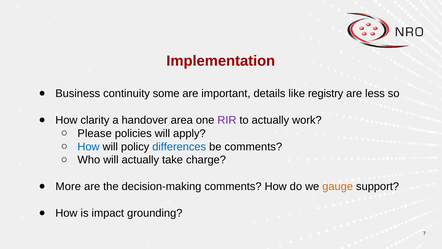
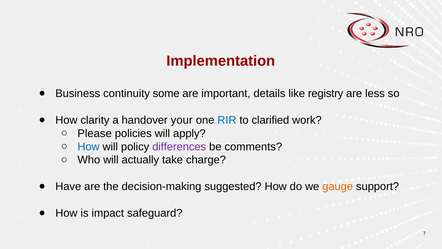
area: area -> your
RIR colour: purple -> blue
to actually: actually -> clarified
differences colour: blue -> purple
More: More -> Have
decision-making comments: comments -> suggested
grounding: grounding -> safeguard
